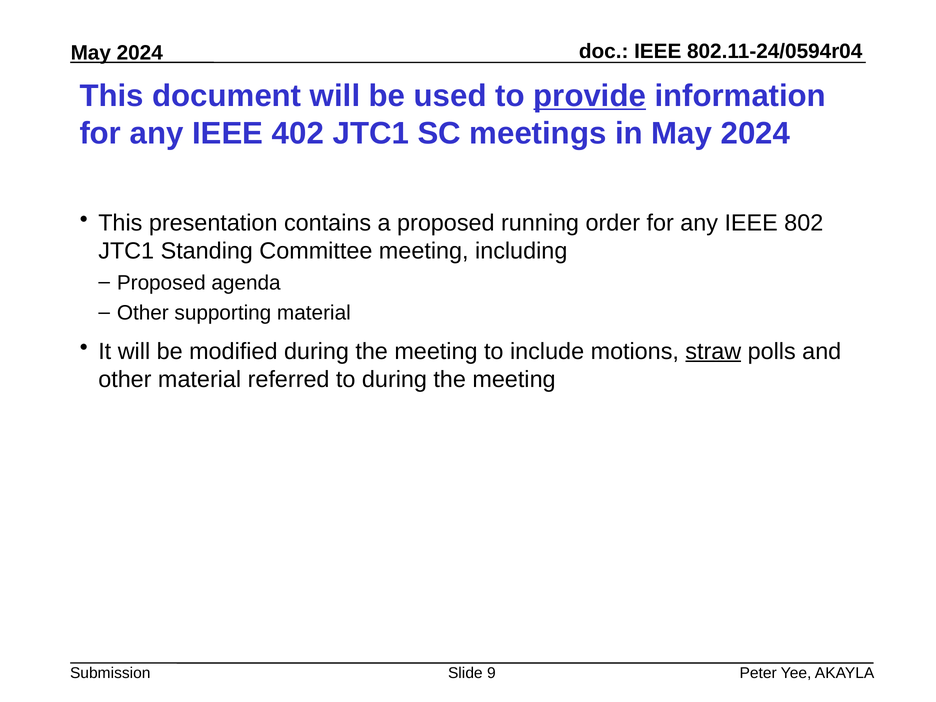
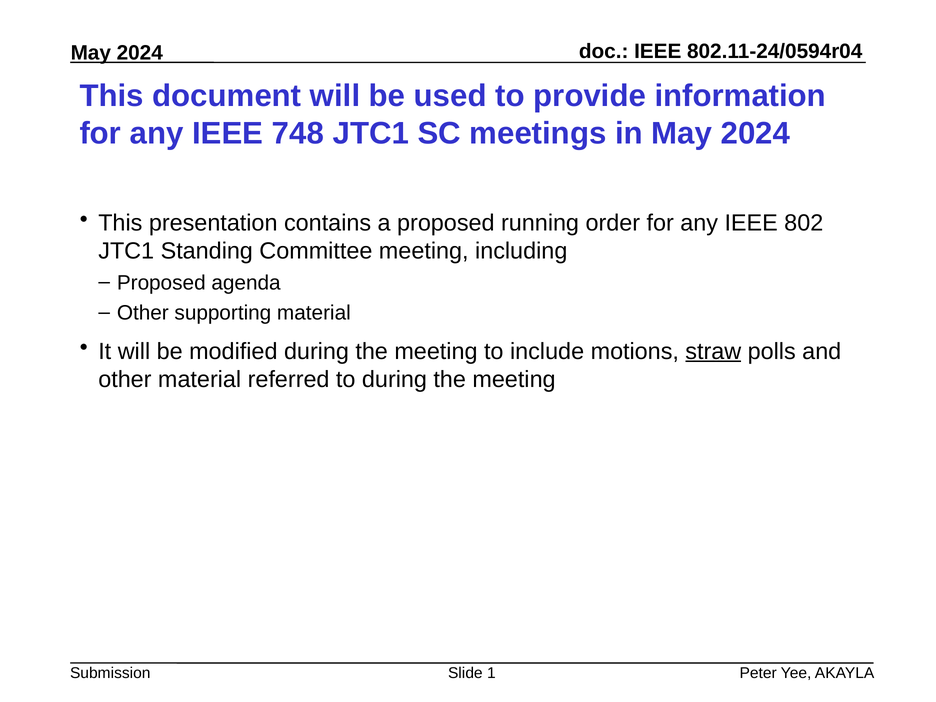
provide underline: present -> none
402: 402 -> 748
9: 9 -> 1
